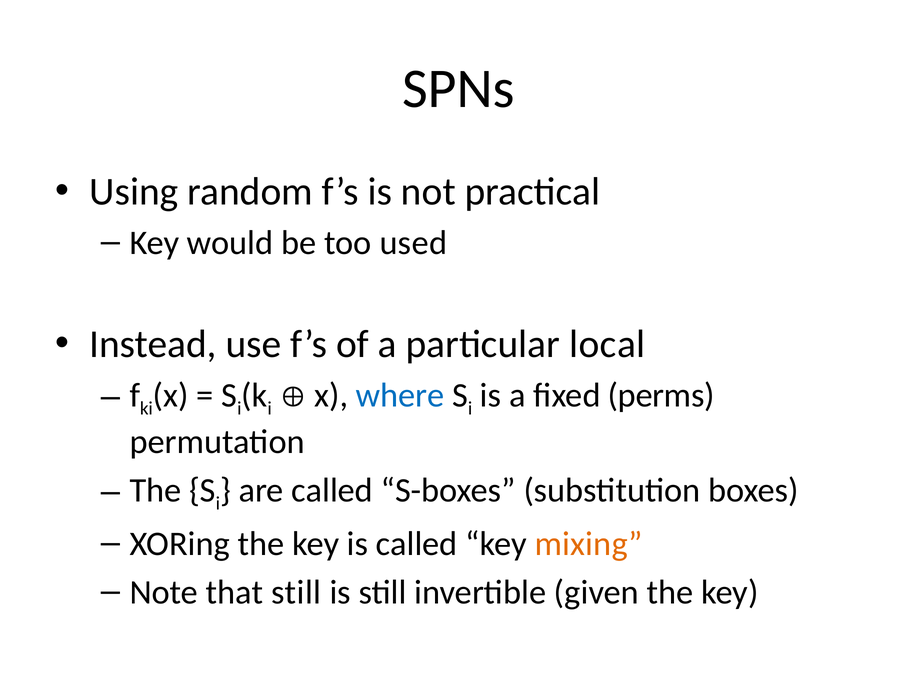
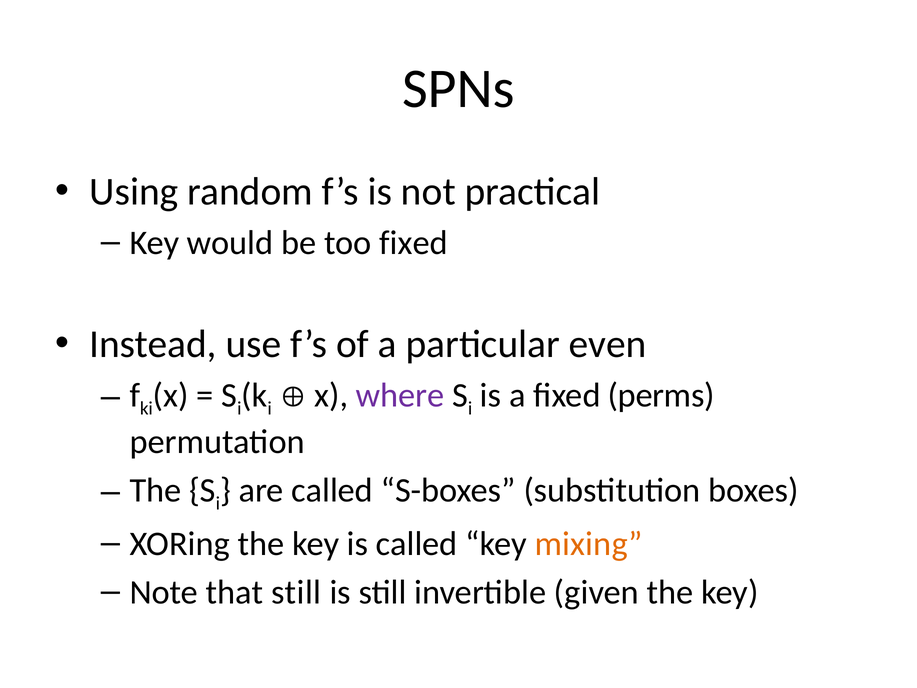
too used: used -> fixed
local: local -> even
where colour: blue -> purple
